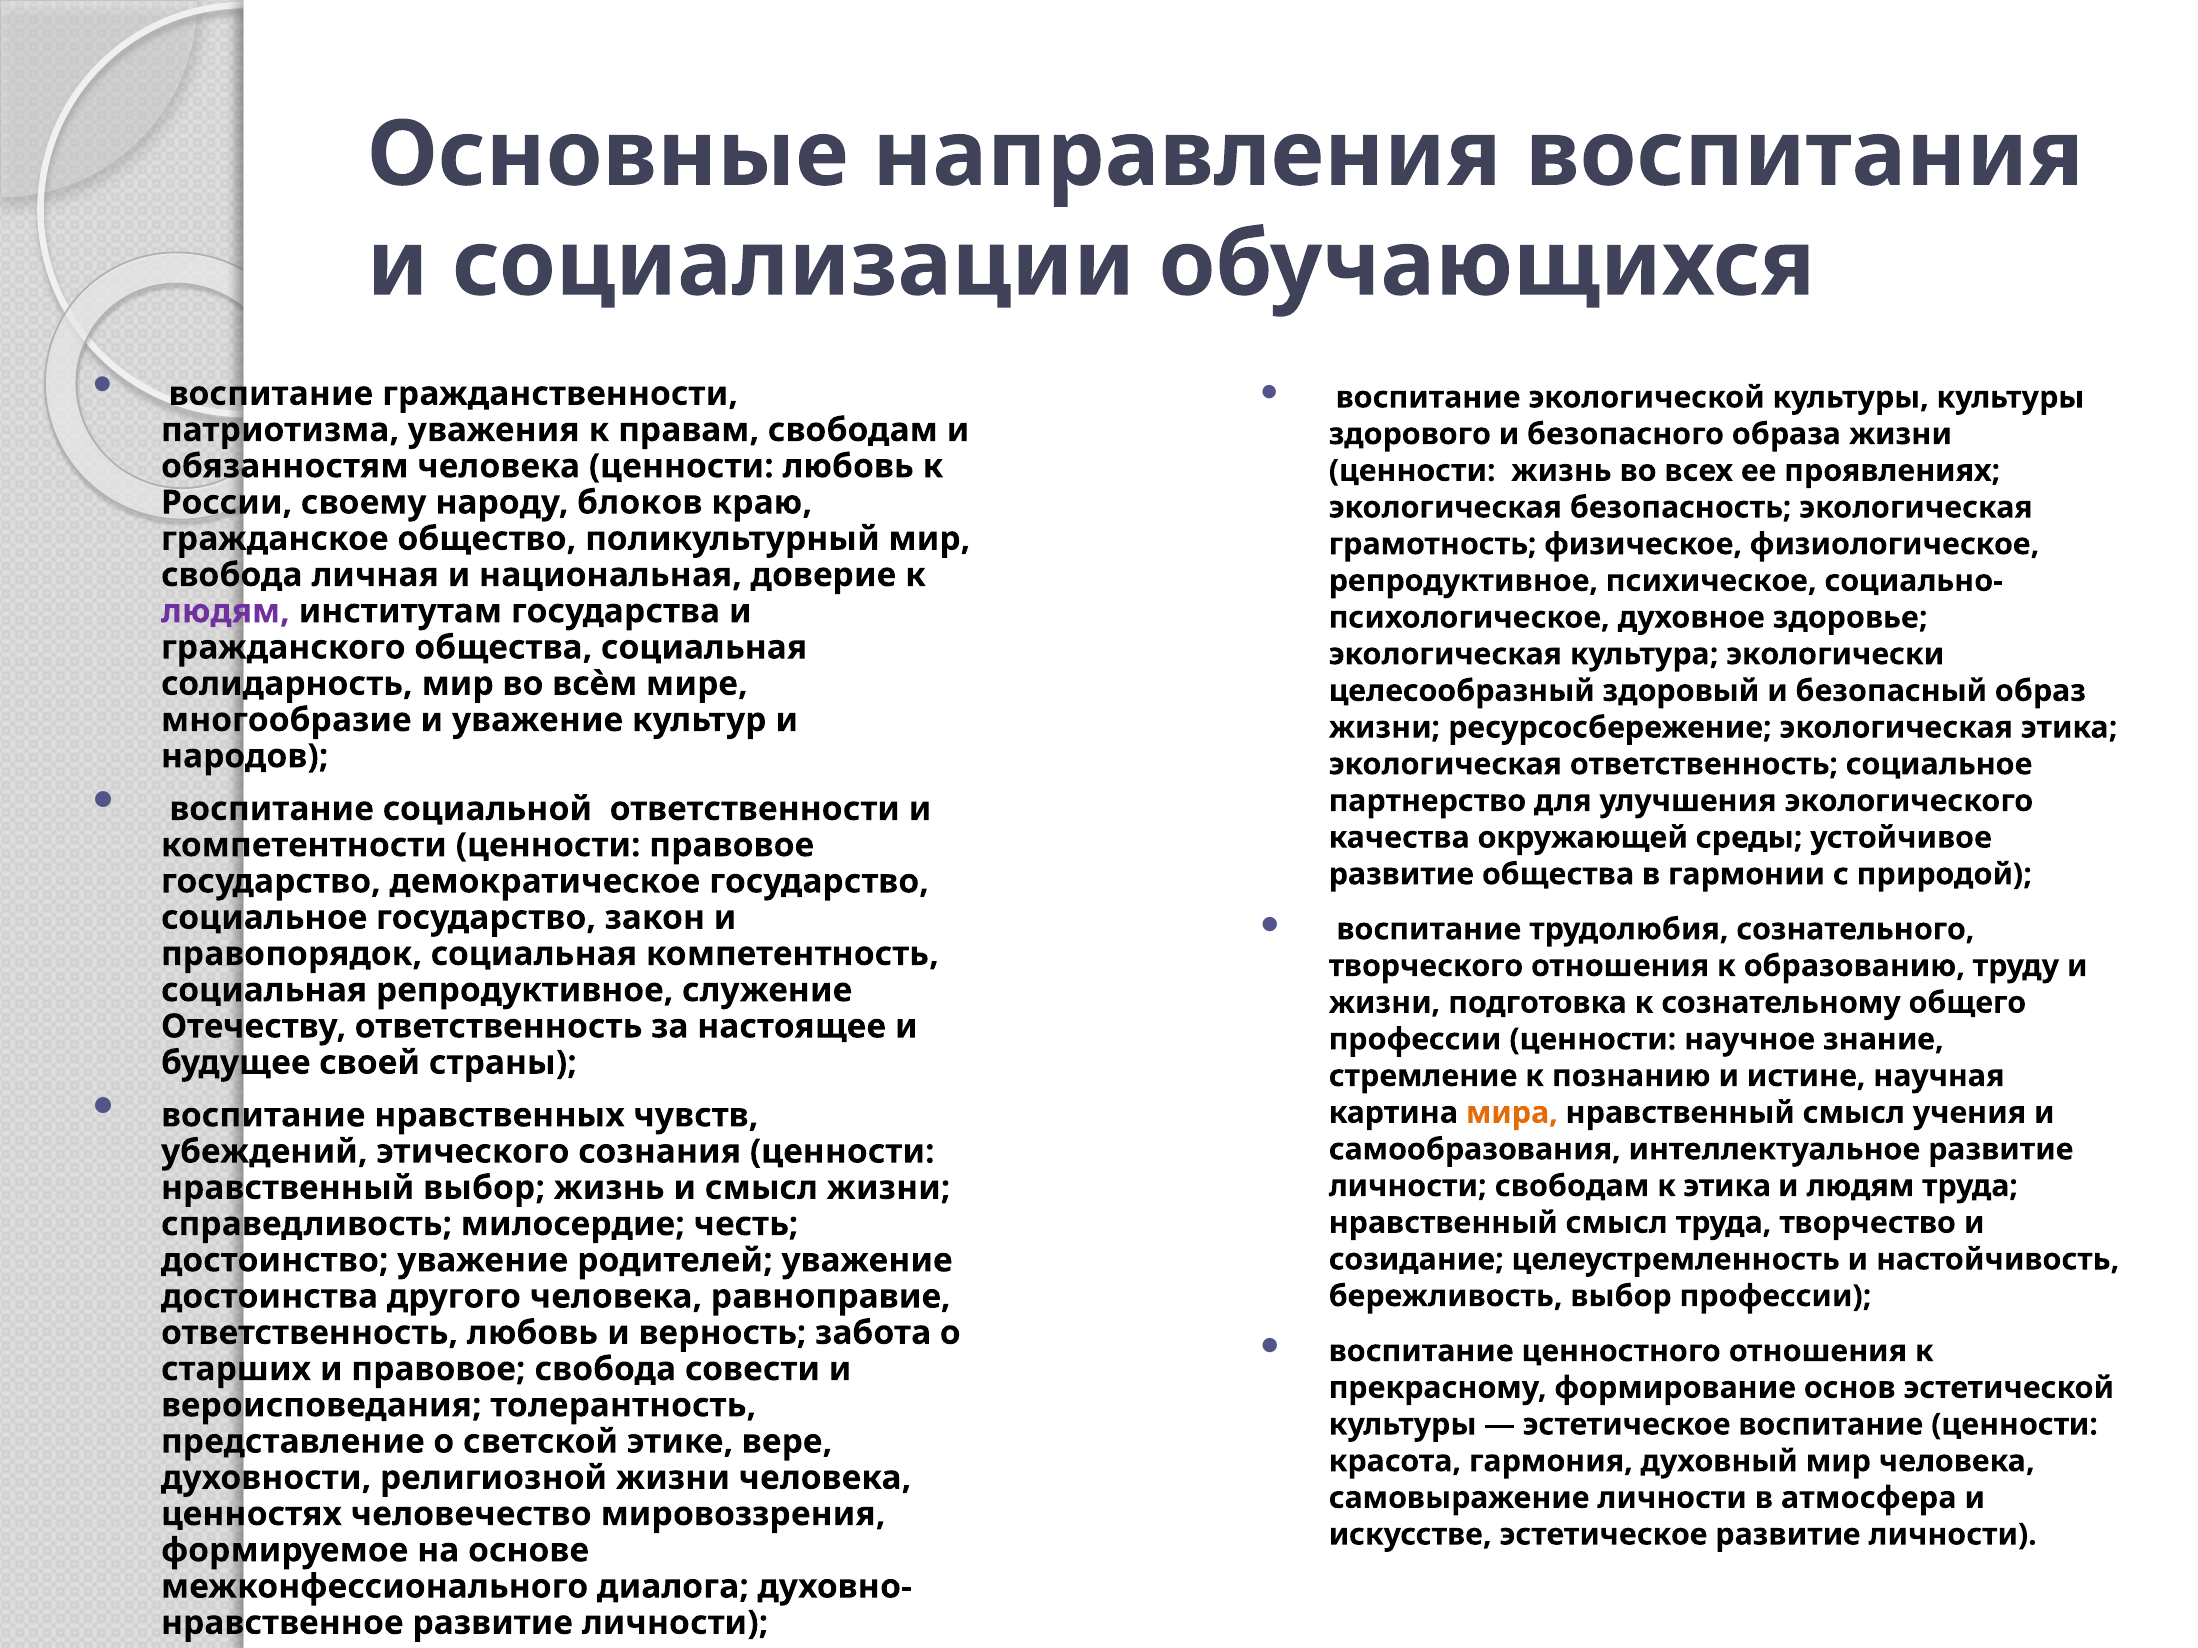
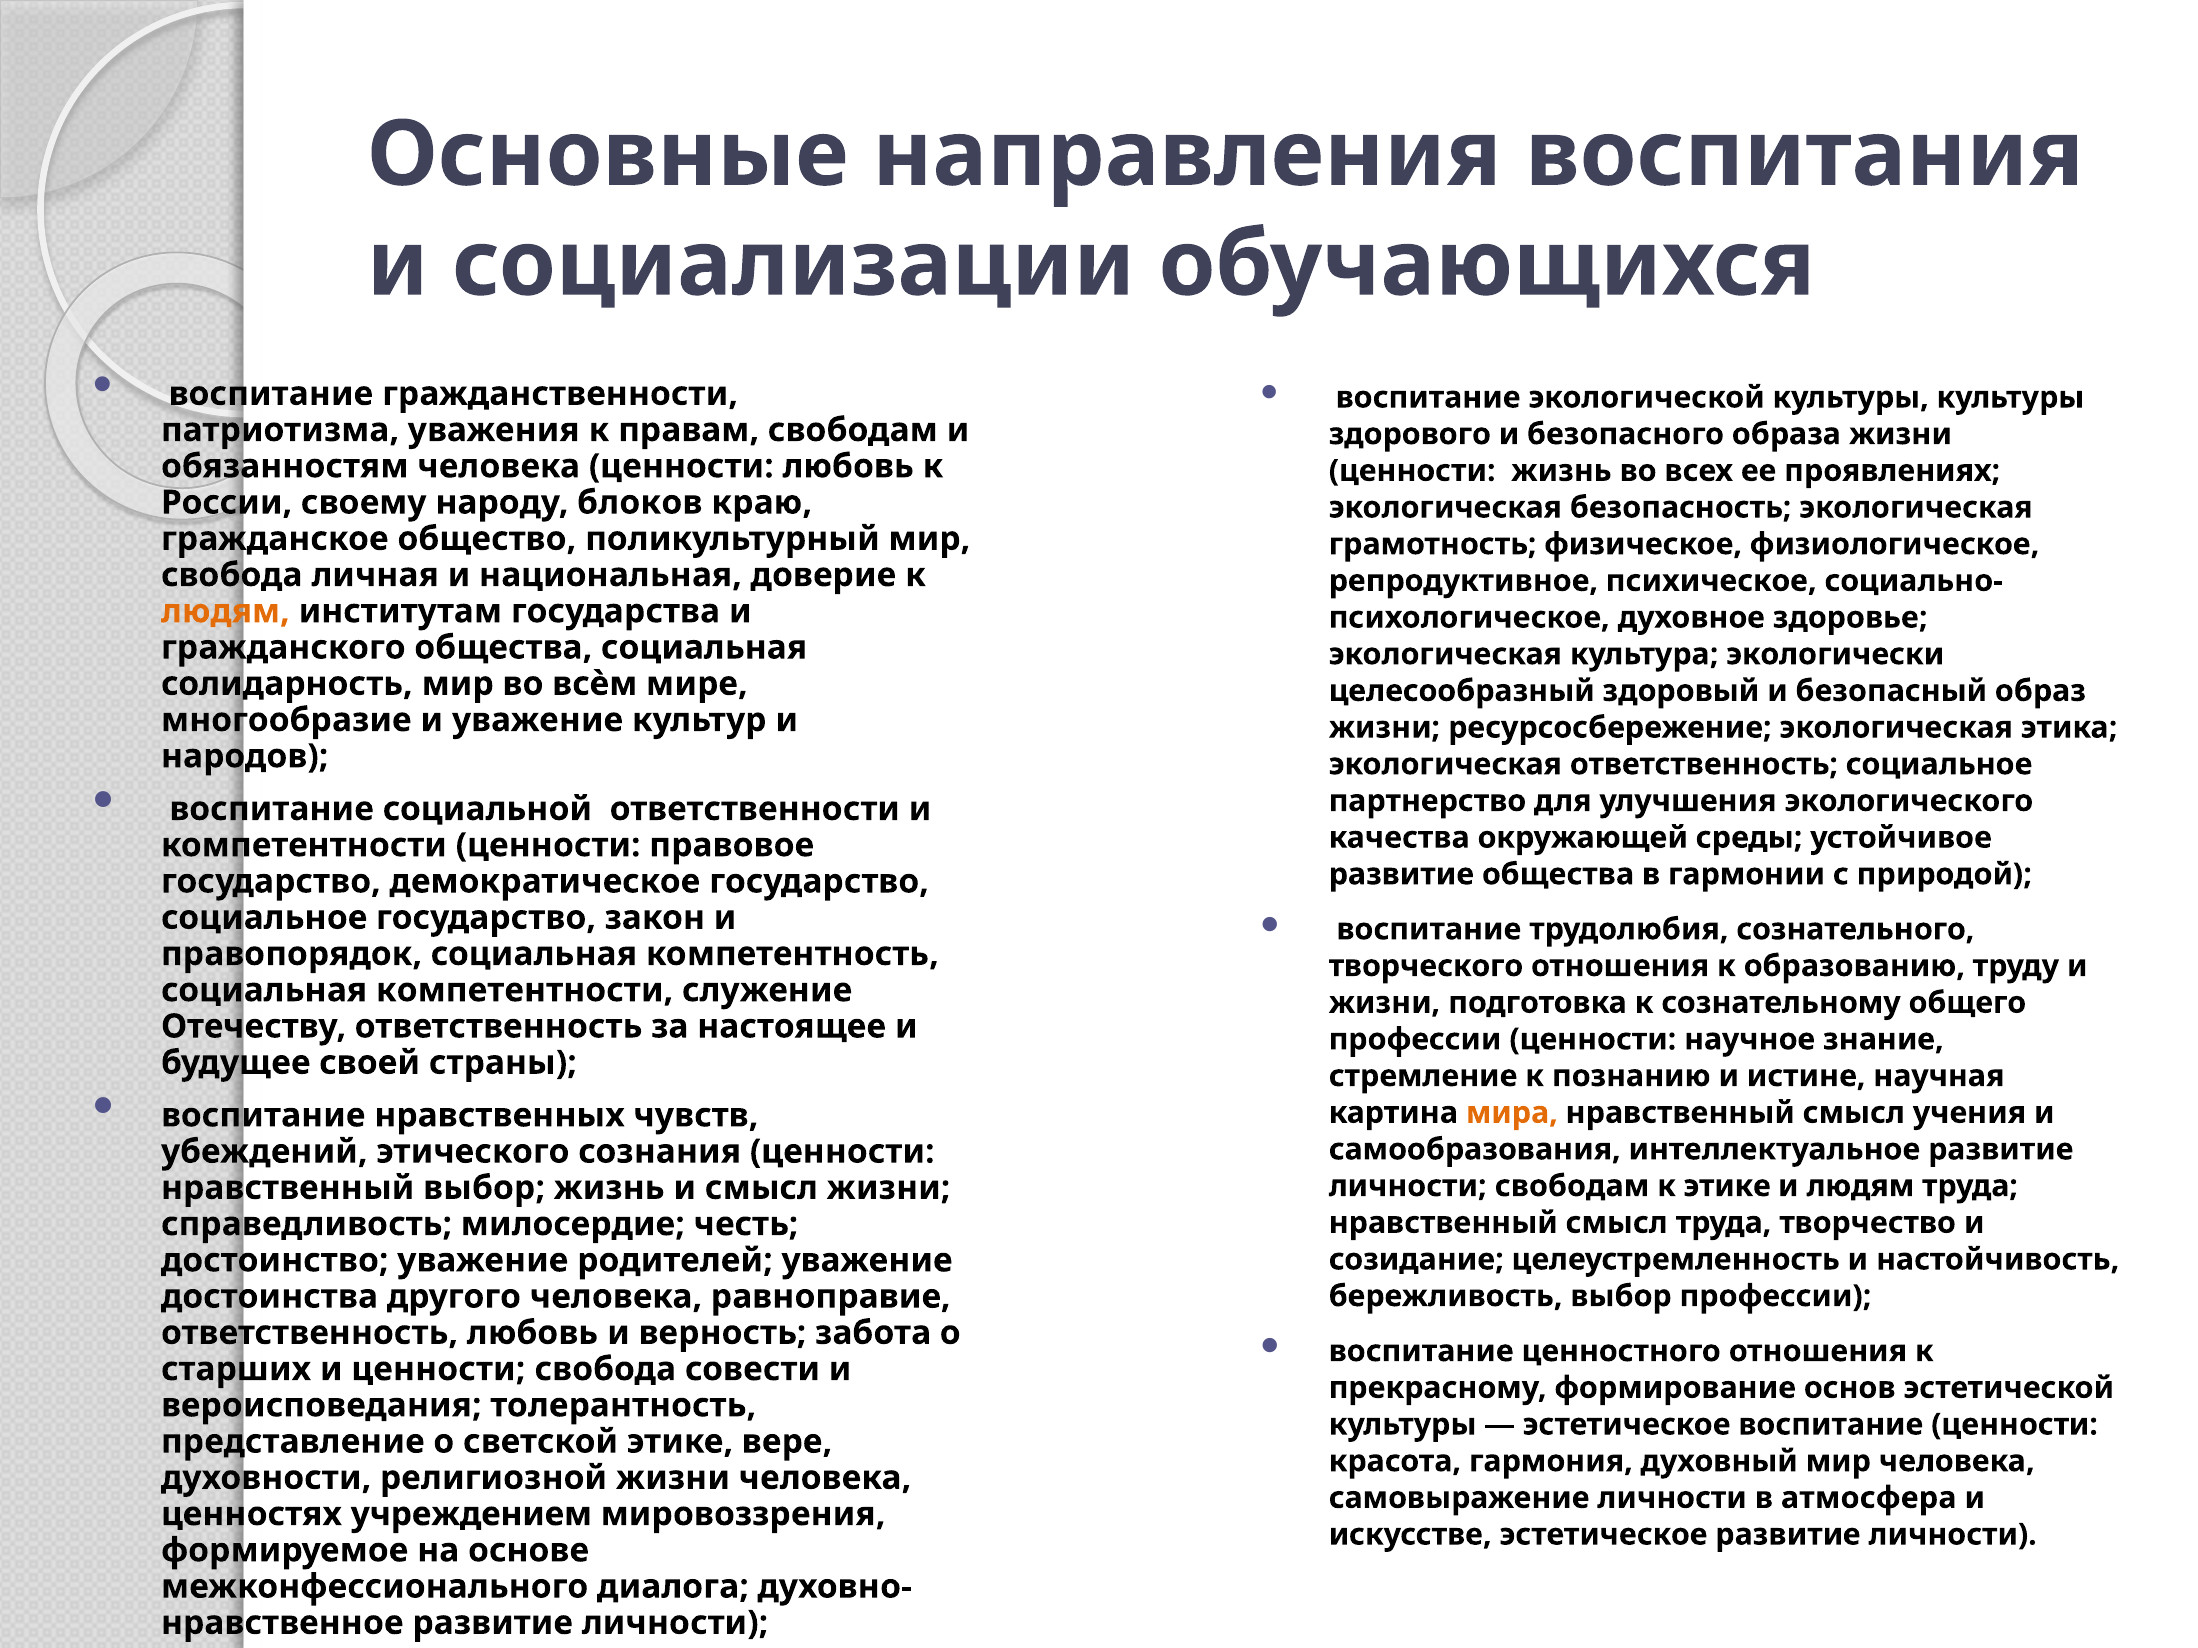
людям at (225, 611) colour: purple -> orange
социальная репродуктивное: репродуктивное -> компетентности
к этика: этика -> этике
и правовое: правовое -> ценности
человечество: человечество -> учреждением
